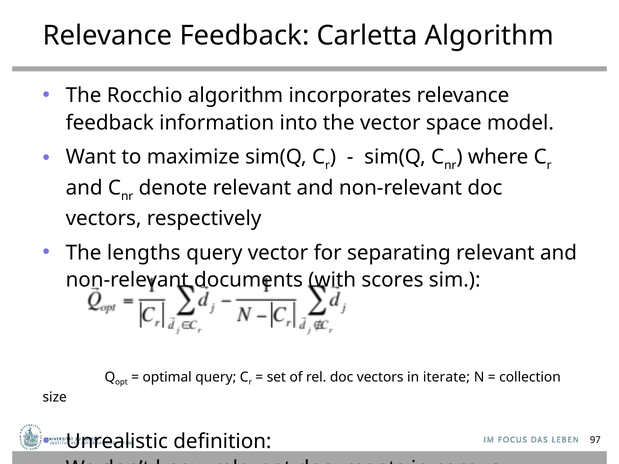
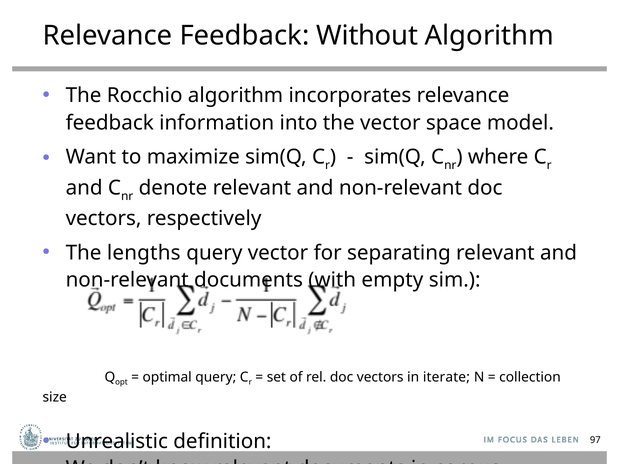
Carletta: Carletta -> Without
scores: scores -> empty
